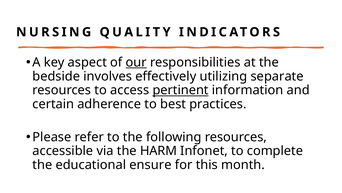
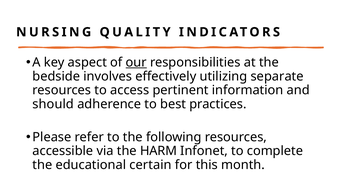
pertinent underline: present -> none
certain: certain -> should
ensure: ensure -> certain
